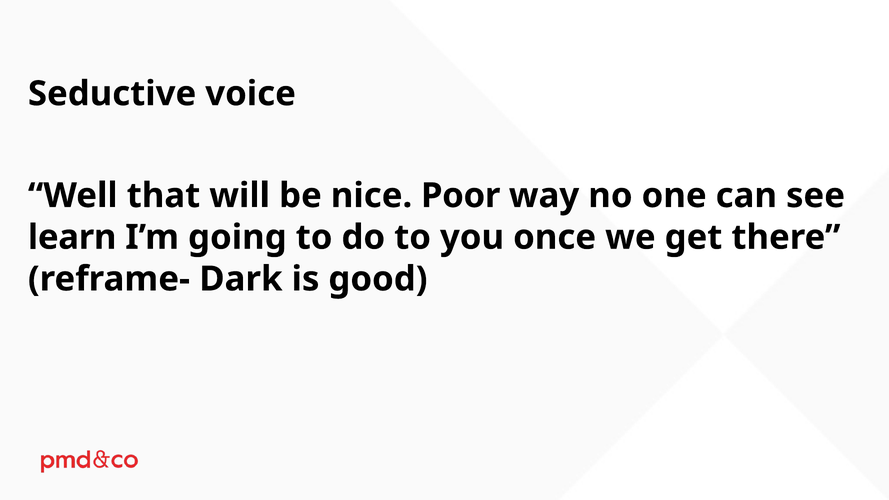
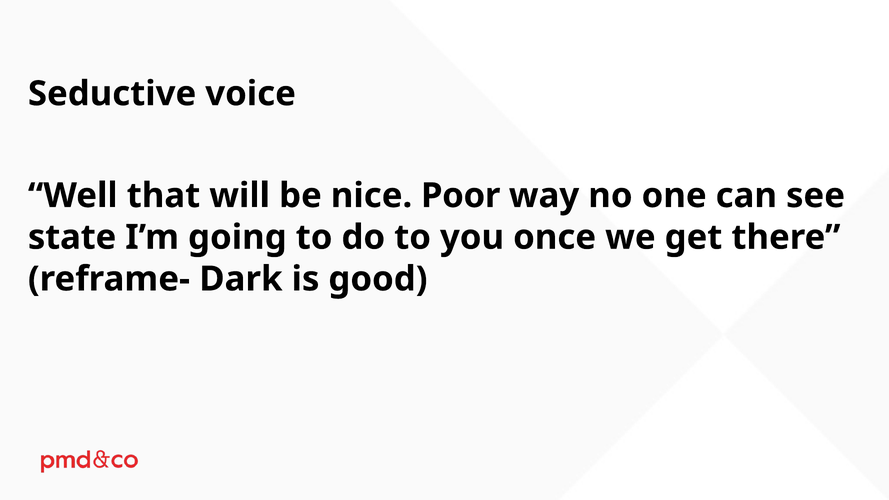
learn: learn -> state
